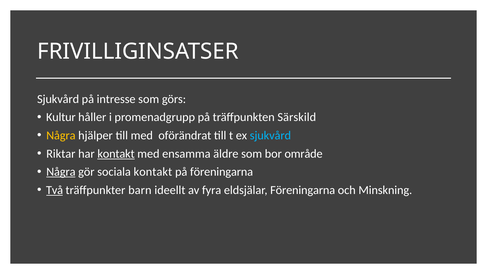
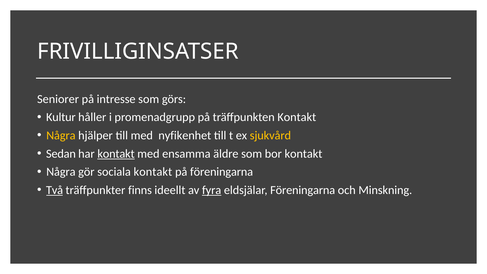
Sjukvård at (58, 99): Sjukvård -> Seniorer
träffpunkten Särskild: Särskild -> Kontakt
oförändrat: oförändrat -> nyfikenhet
sjukvård at (270, 135) colour: light blue -> yellow
Riktar: Riktar -> Sedan
bor område: område -> kontakt
Några at (61, 172) underline: present -> none
barn: barn -> finns
fyra underline: none -> present
